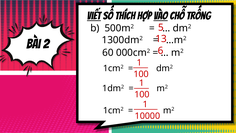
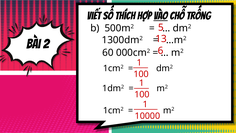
Viết underline: present -> none
